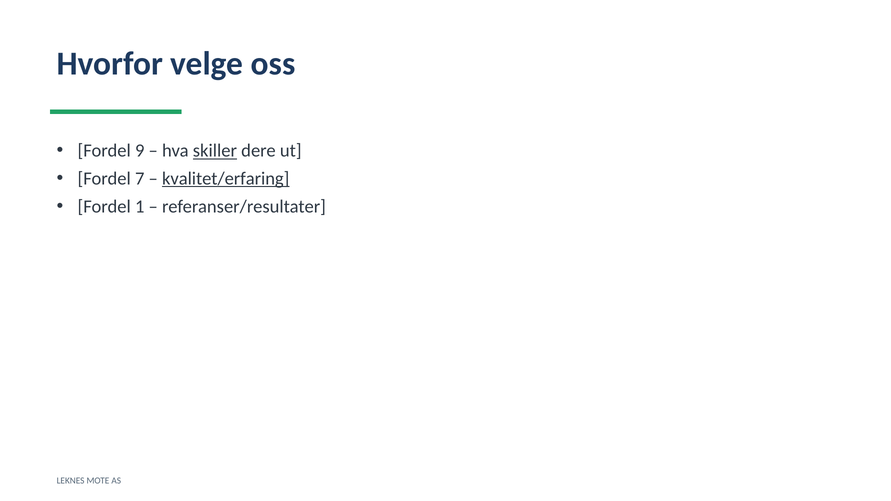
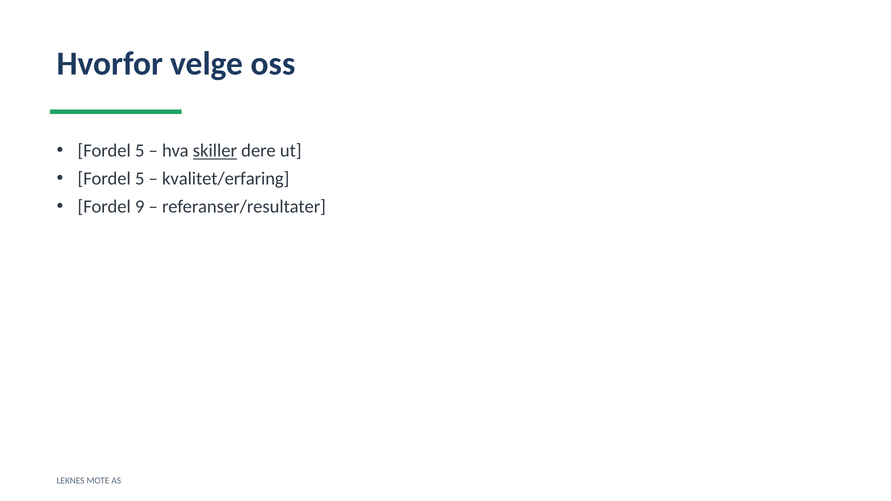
9 at (140, 151): 9 -> 5
7 at (140, 179): 7 -> 5
kvalitet/erfaring underline: present -> none
1: 1 -> 9
